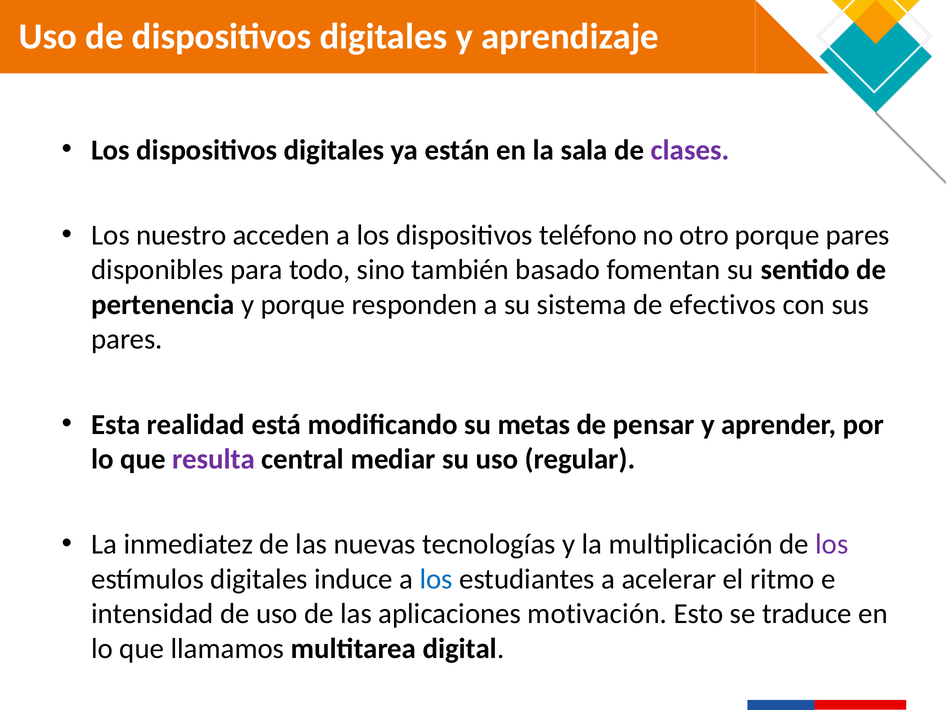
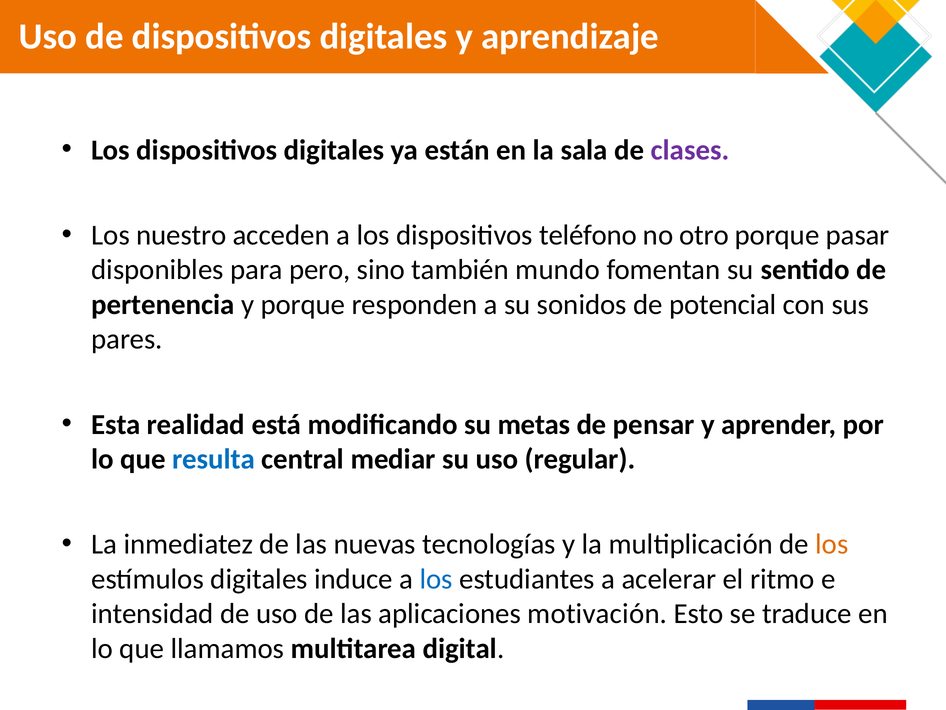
porque pares: pares -> pasar
todo: todo -> pero
basado: basado -> mundo
sistema: sistema -> sonidos
efectivos: efectivos -> potencial
resulta colour: purple -> blue
los at (832, 544) colour: purple -> orange
